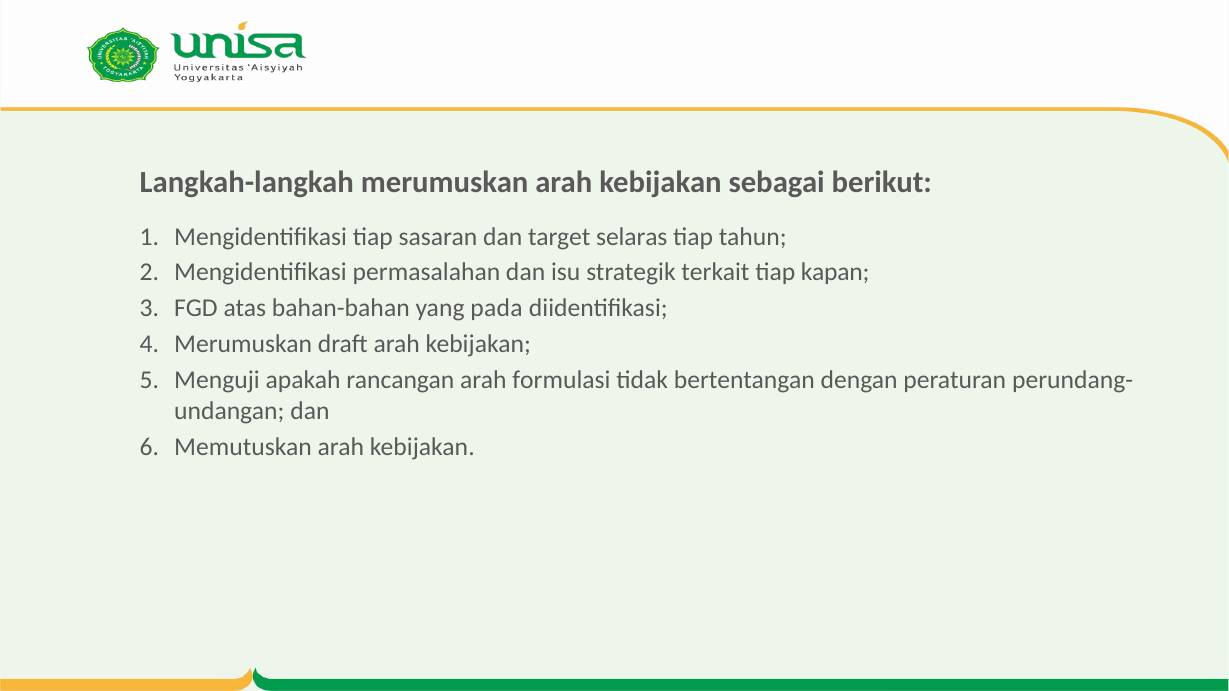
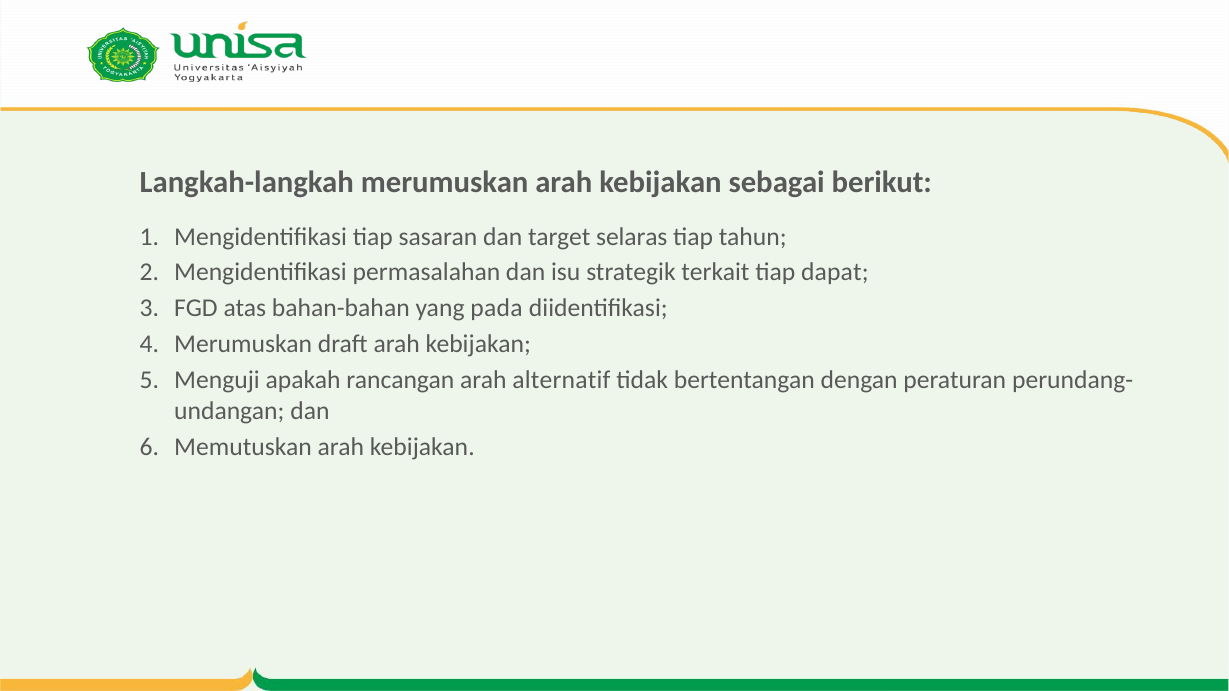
kapan: kapan -> dapat
formulasi: formulasi -> alternatif
